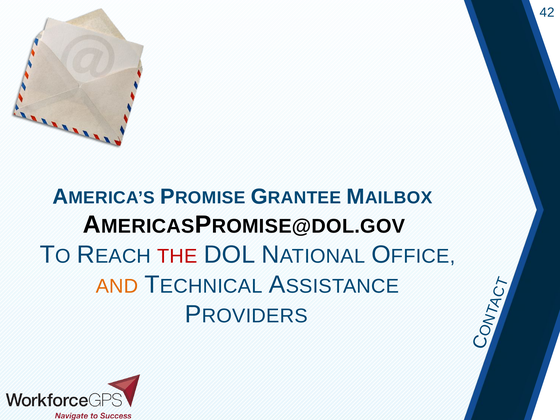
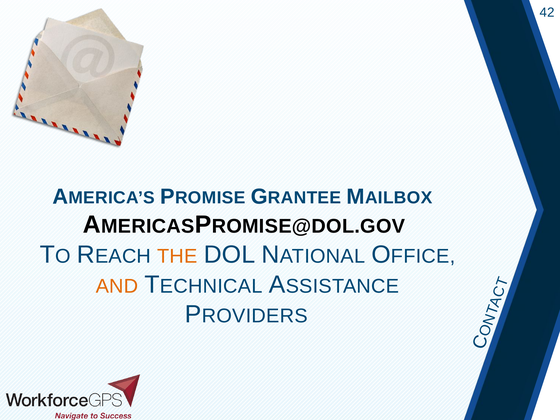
THE colour: red -> orange
